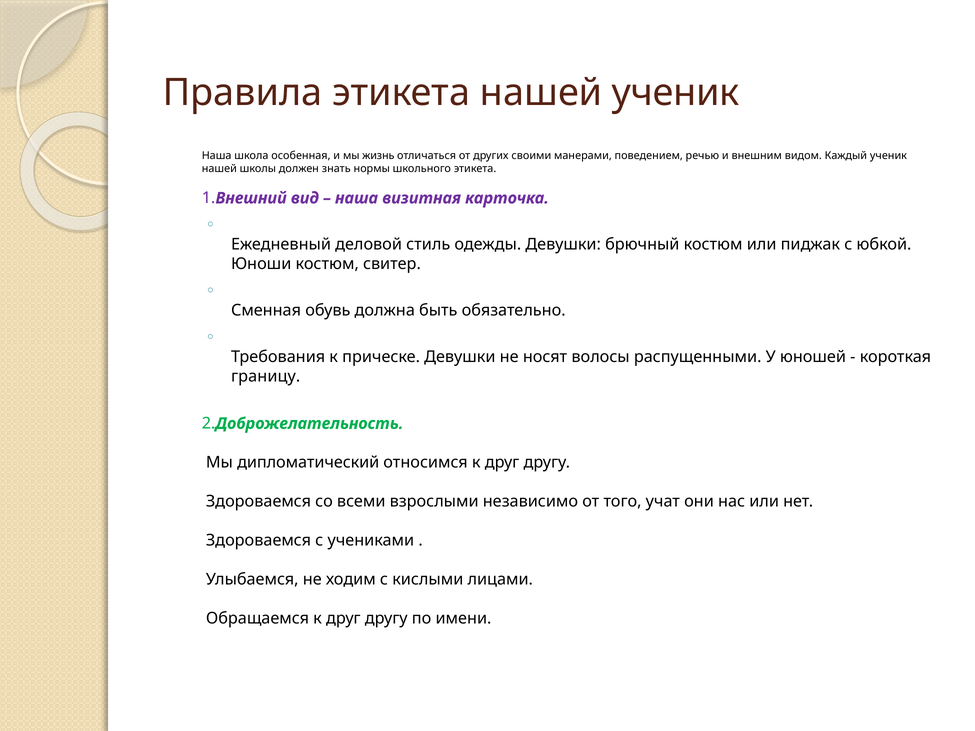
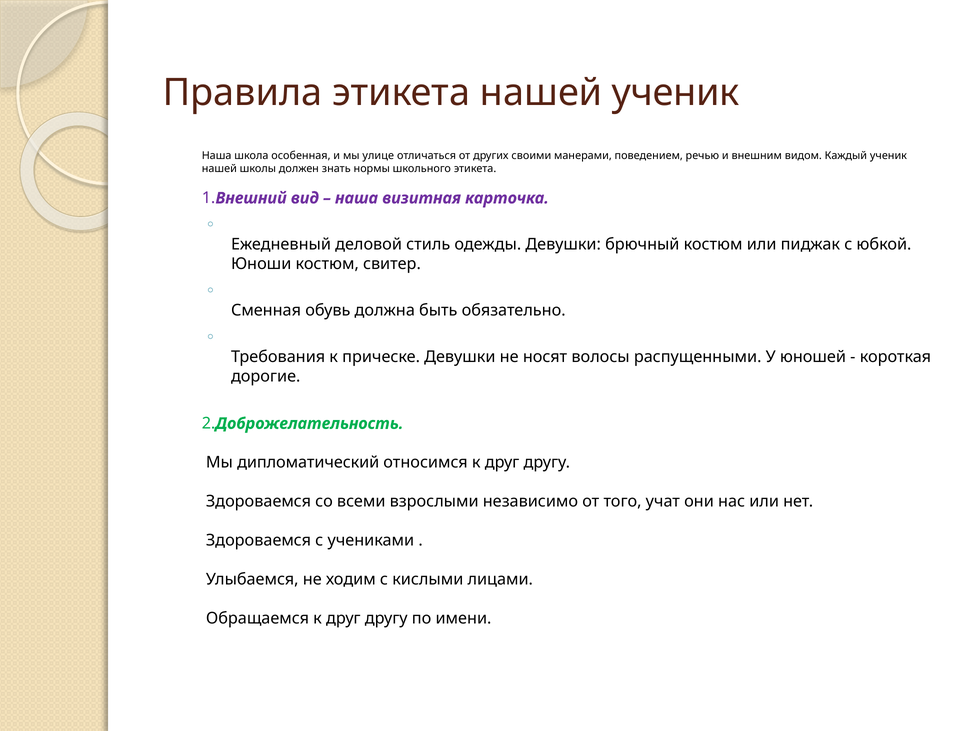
жизнь: жизнь -> улице
границу: границу -> дорогие
